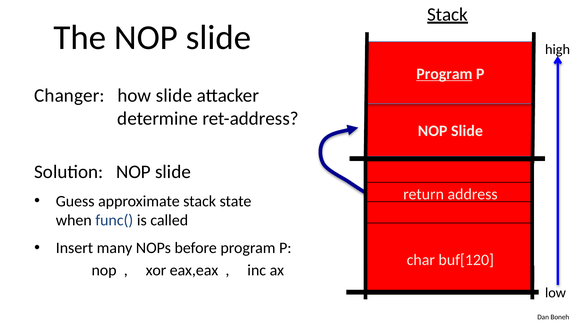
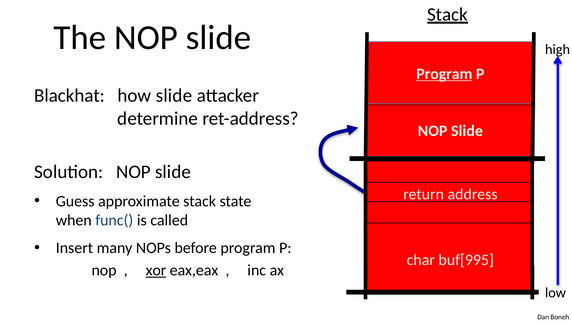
Changer: Changer -> Blackhat
buf[120: buf[120 -> buf[995
xor underline: none -> present
